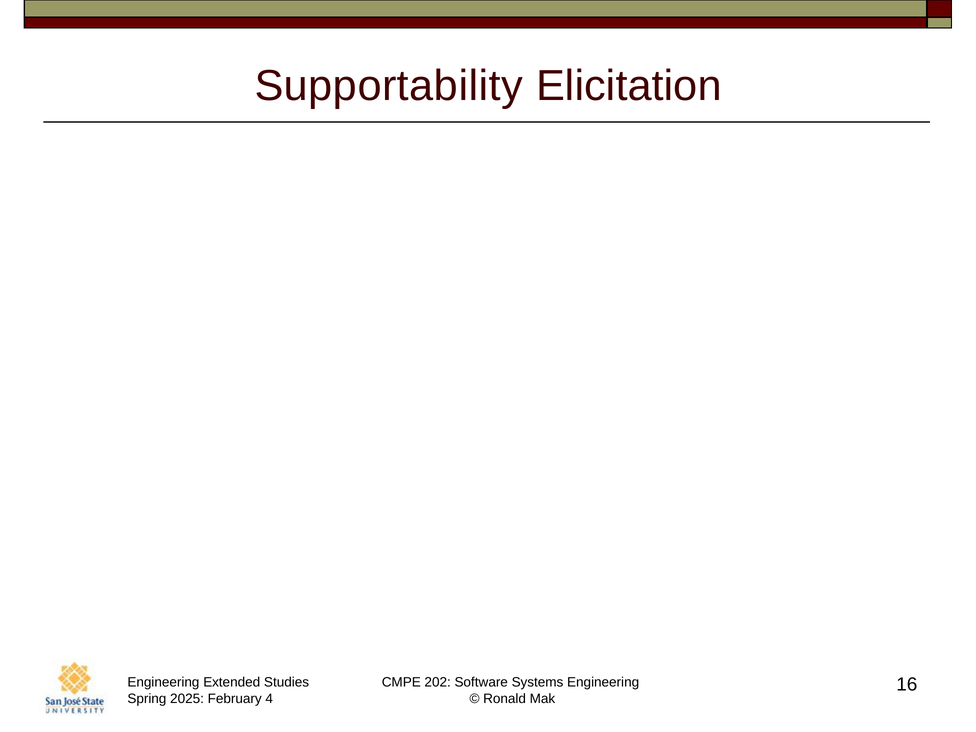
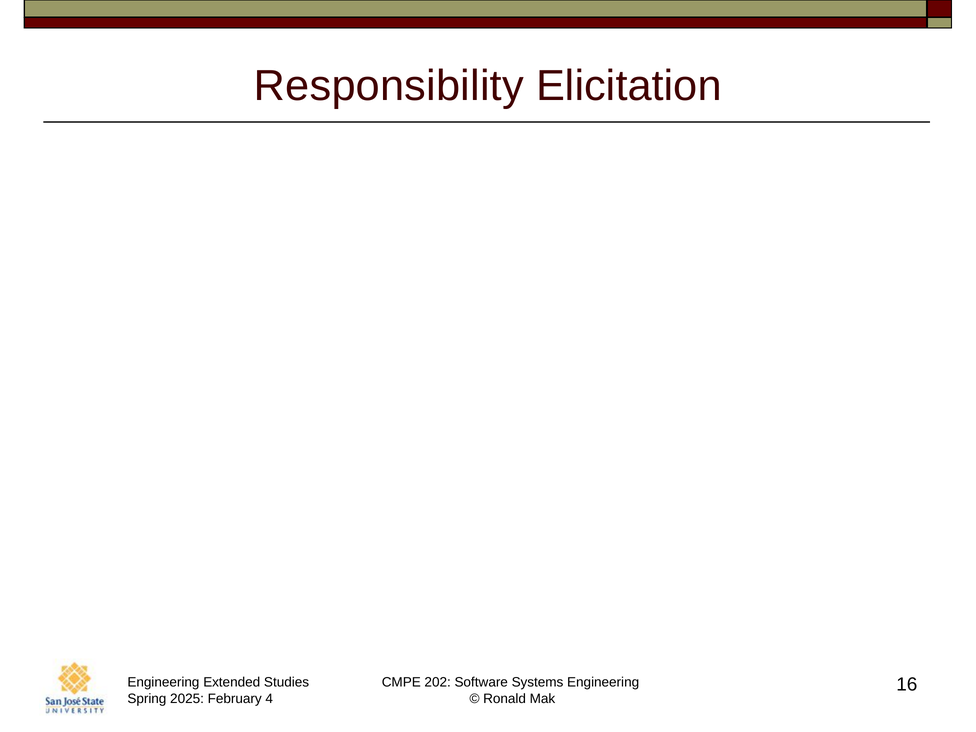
Supportability: Supportability -> Responsibility
